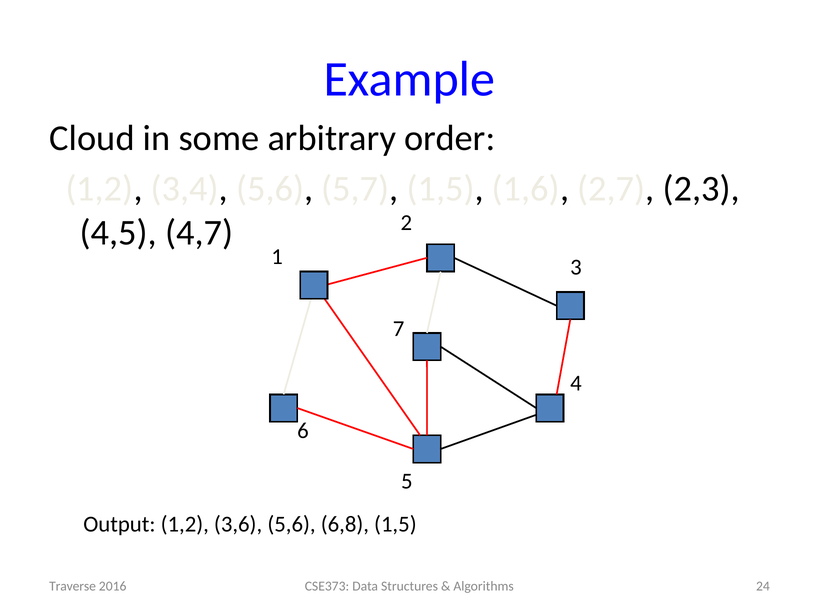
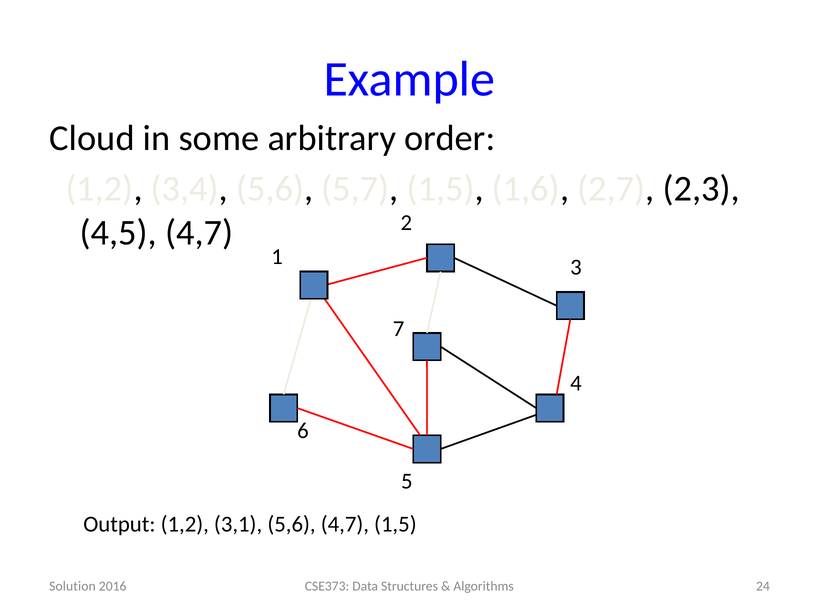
3,6: 3,6 -> 3,1
5,6 6,8: 6,8 -> 4,7
Traverse: Traverse -> Solution
